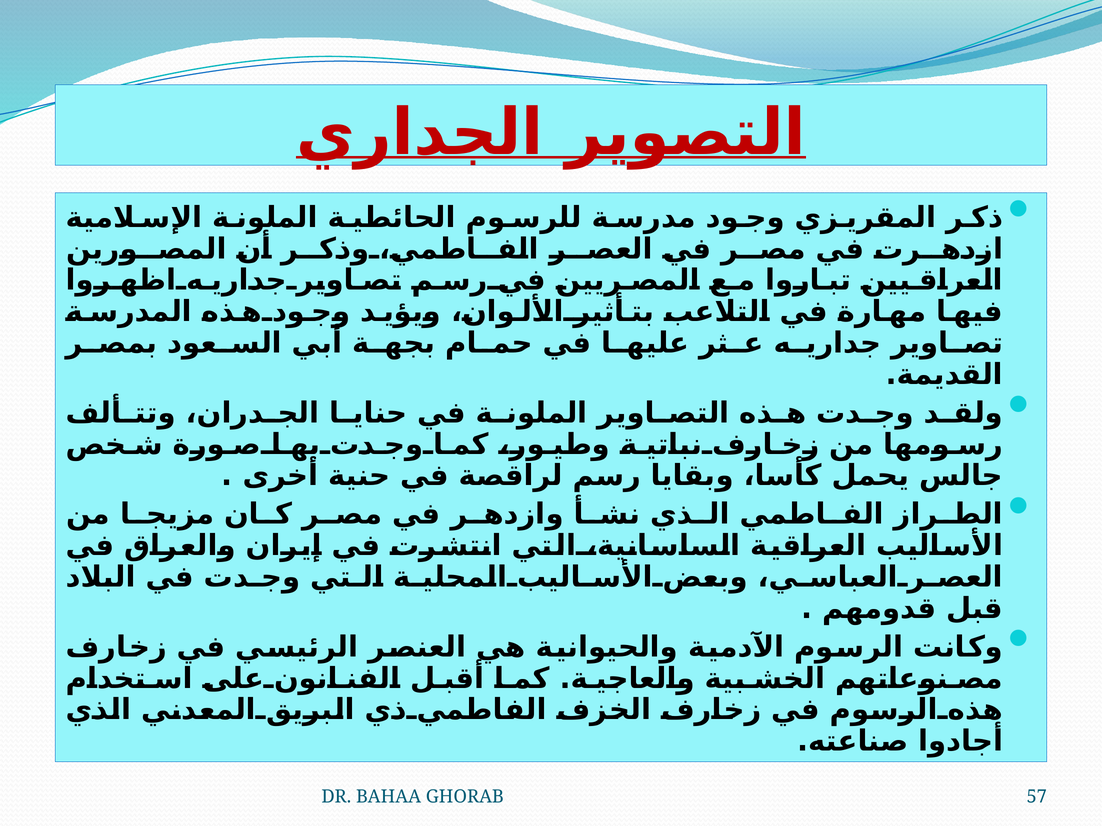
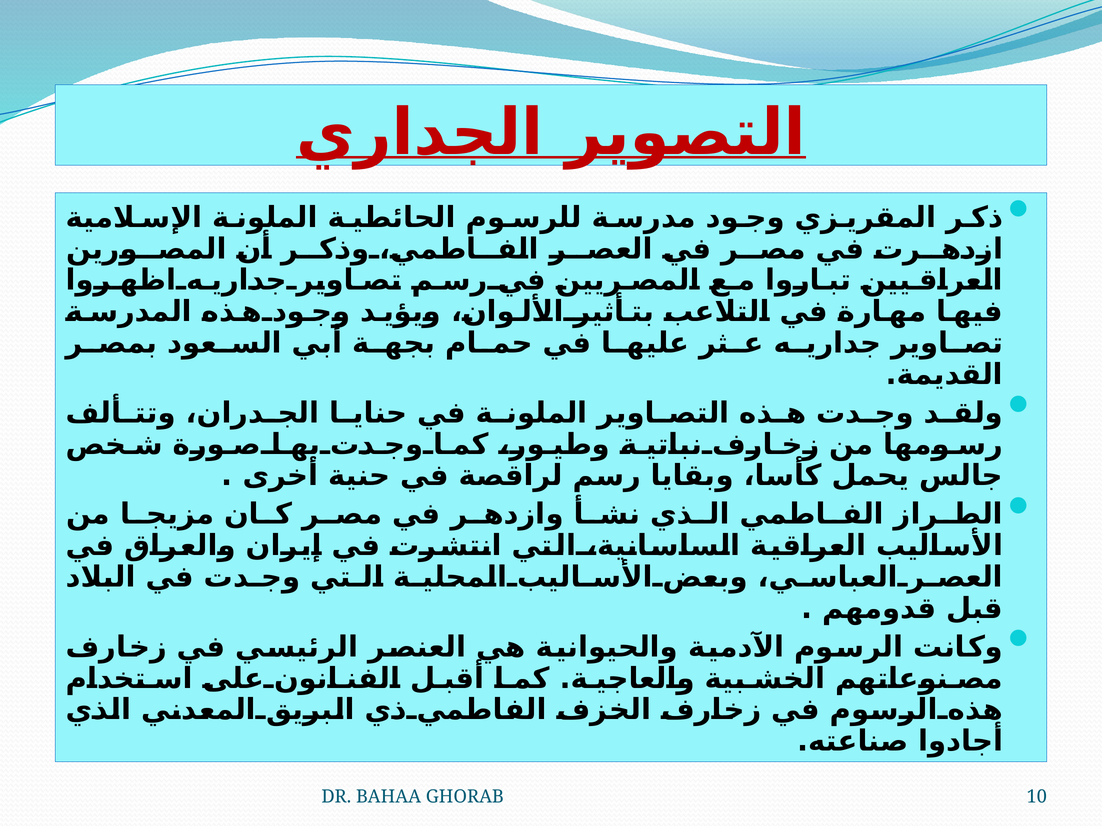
57: 57 -> 10
